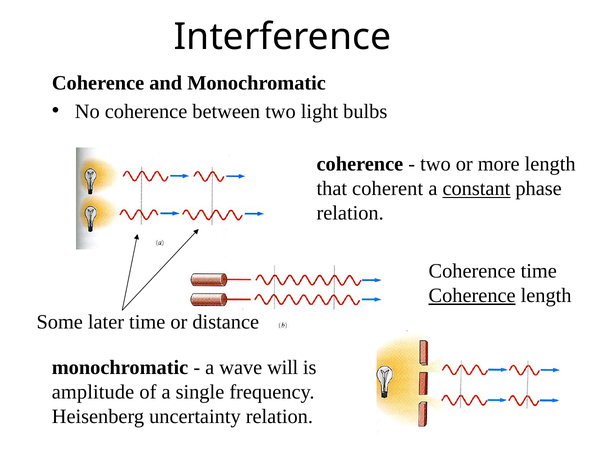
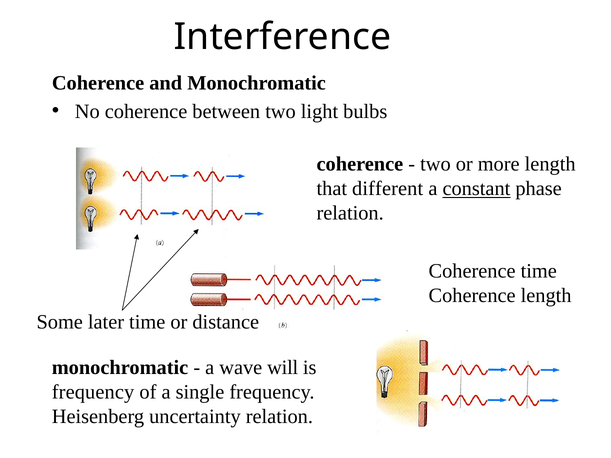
coherent: coherent -> different
Coherence at (472, 296) underline: present -> none
amplitude at (93, 392): amplitude -> frequency
